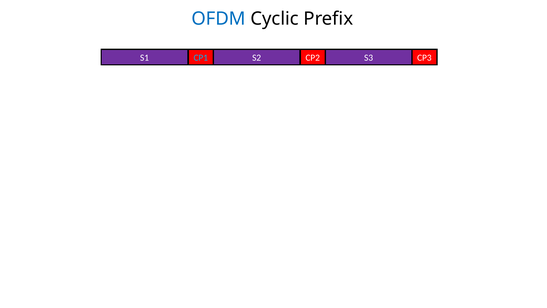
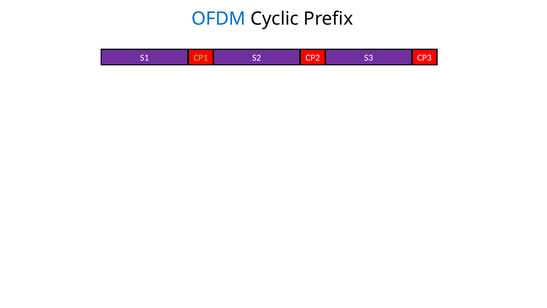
CP1 colour: light blue -> light green
